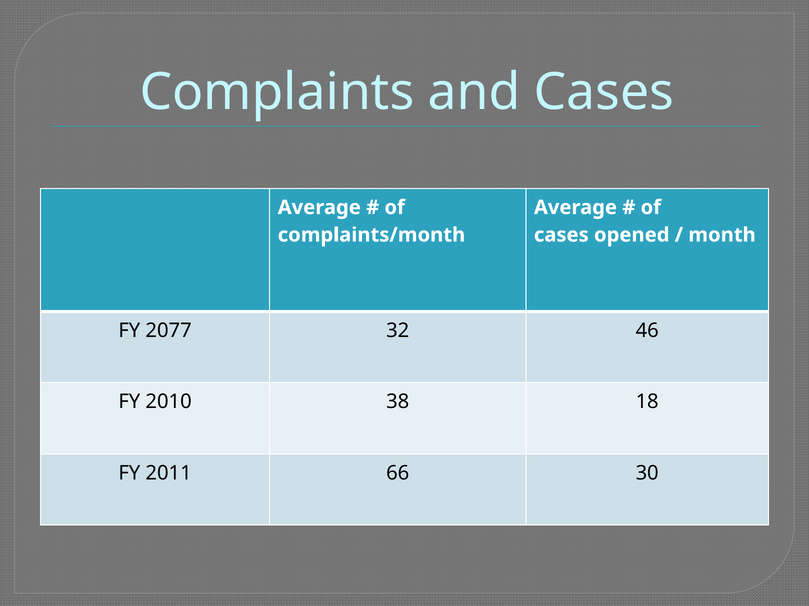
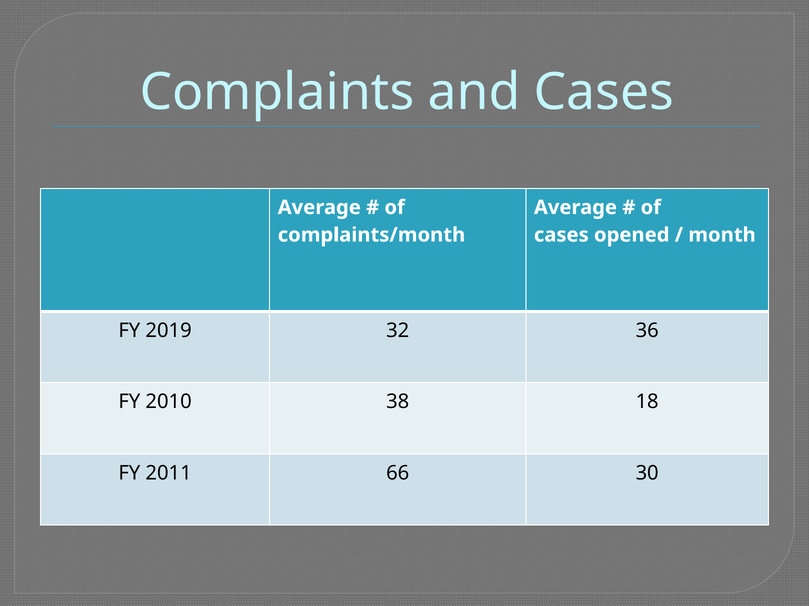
2077: 2077 -> 2019
46: 46 -> 36
